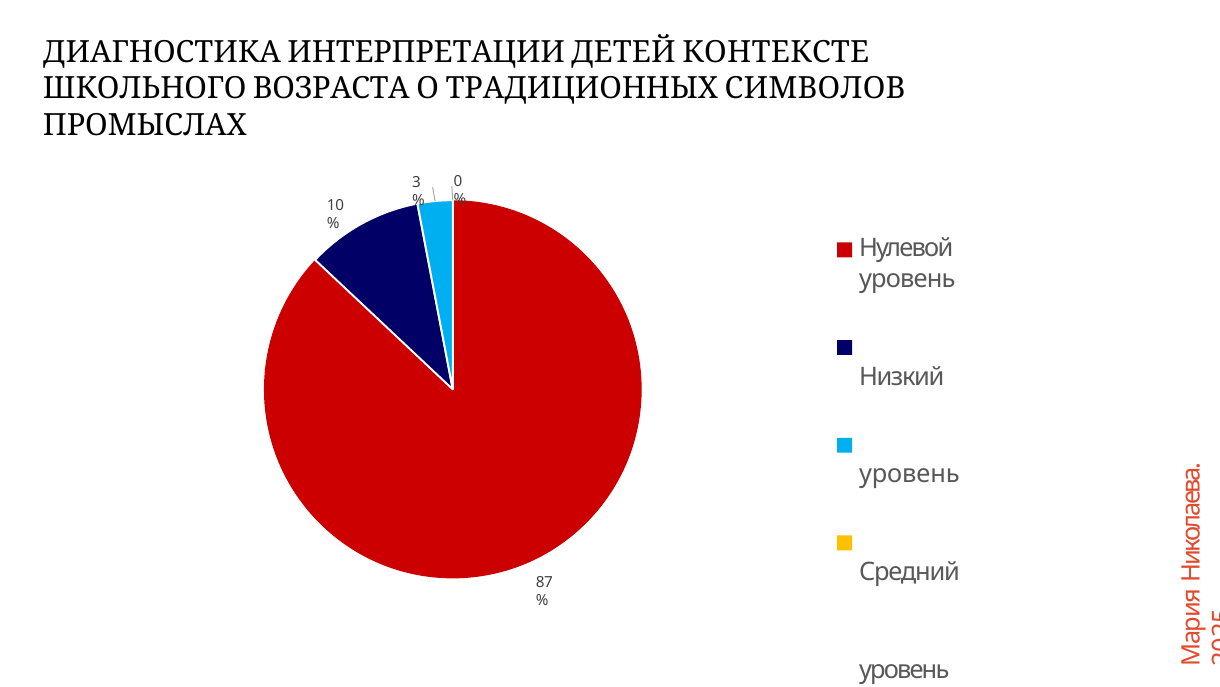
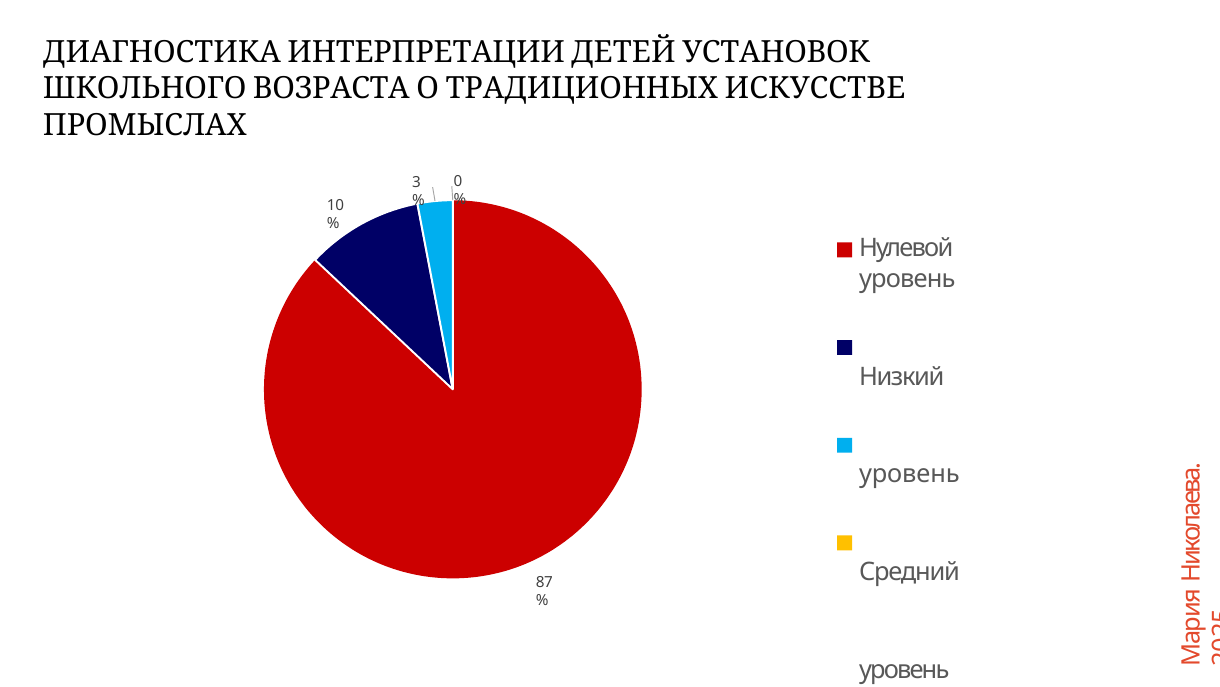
КОНТЕКСТЕ: КОНТЕКСТЕ -> УСТАНОВОК
СИМВОЛОВ: СИМВОЛОВ -> ИСКУССТВЕ
